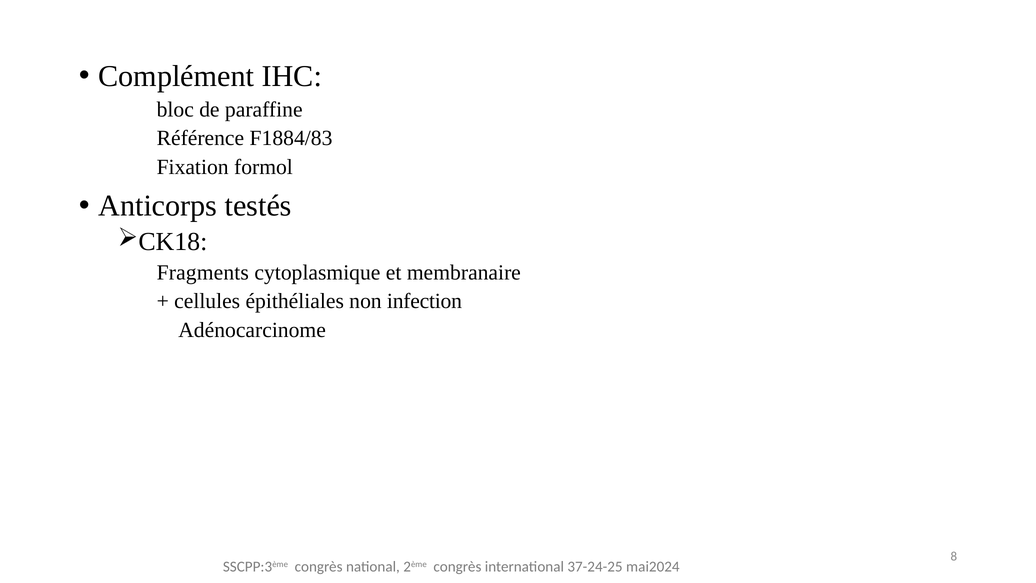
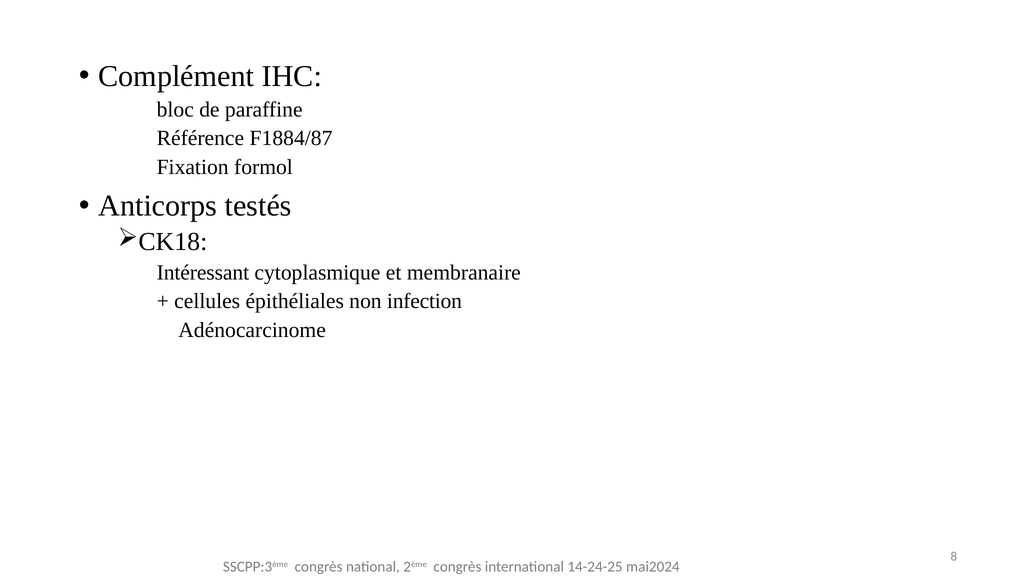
F1884/83: F1884/83 -> F1884/87
Fragments: Fragments -> Intéressant
37-24-25: 37-24-25 -> 14-24-25
